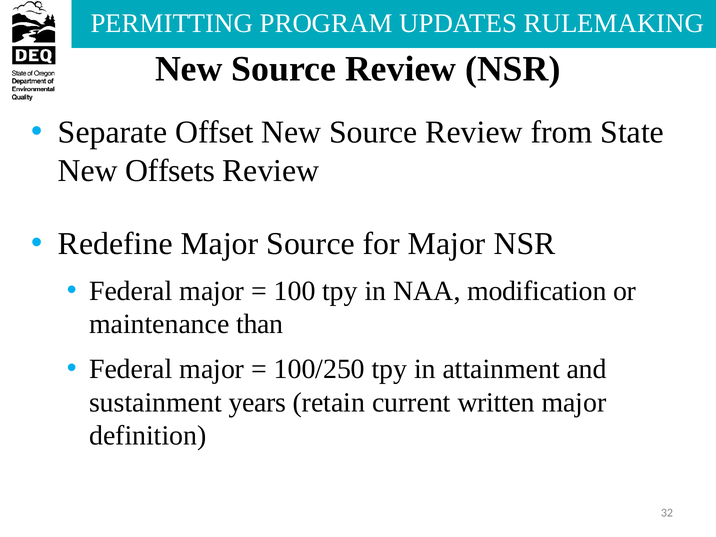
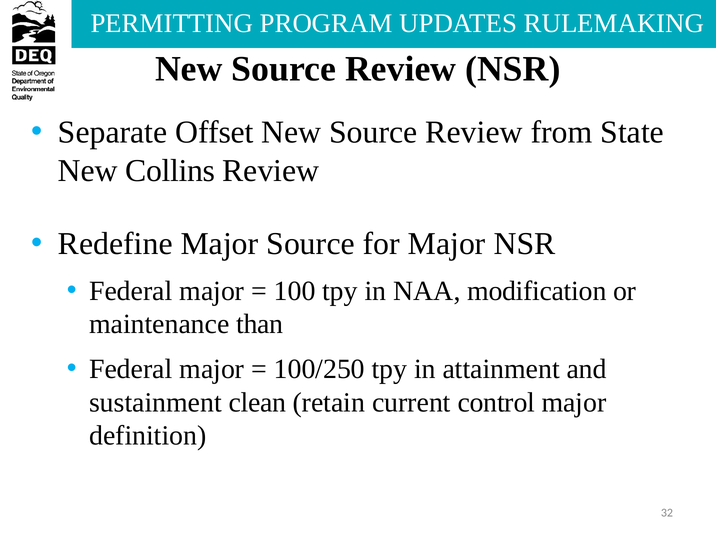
Offsets: Offsets -> Collins
years: years -> clean
written: written -> control
